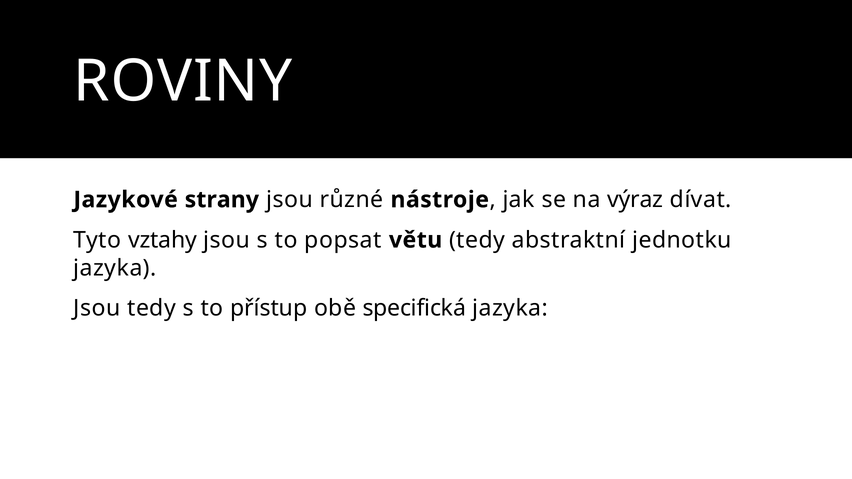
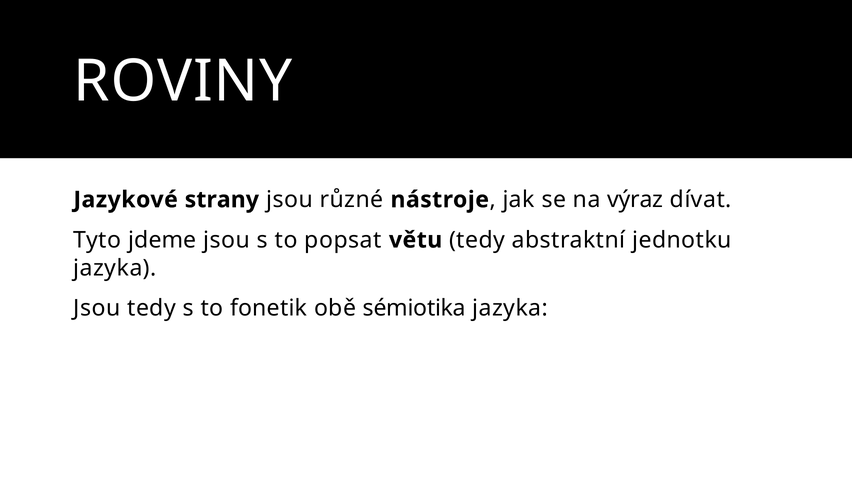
vztahy: vztahy -> jdeme
přístup: přístup -> fonetik
specifická: specifická -> sémiotika
